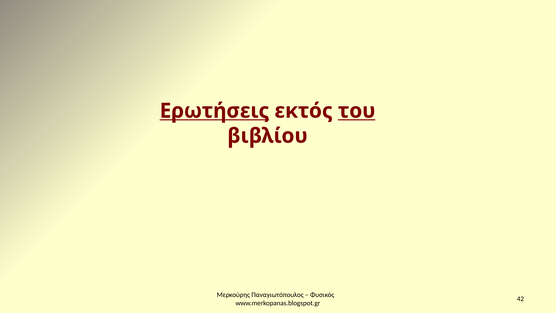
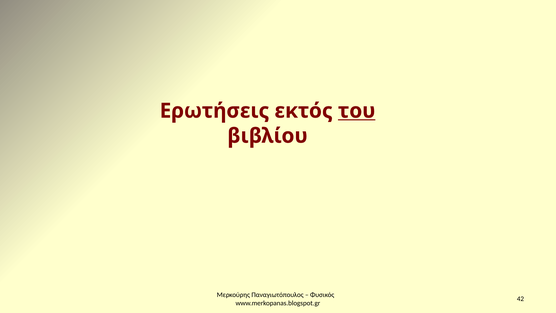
Ερωτήσεις underline: present -> none
